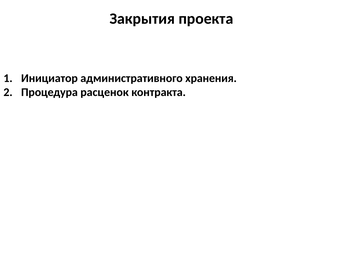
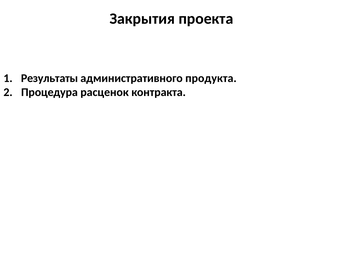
Инициатор: Инициатор -> Результаты
хранения: хранения -> продукта
